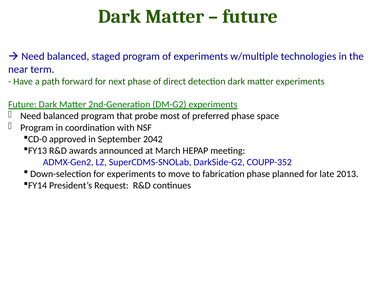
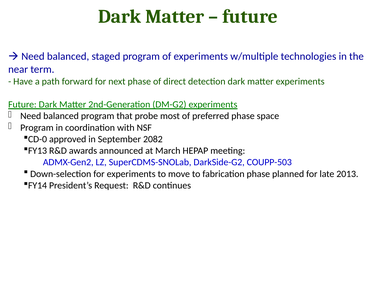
2042: 2042 -> 2082
COUPP-352: COUPP-352 -> COUPP-503
